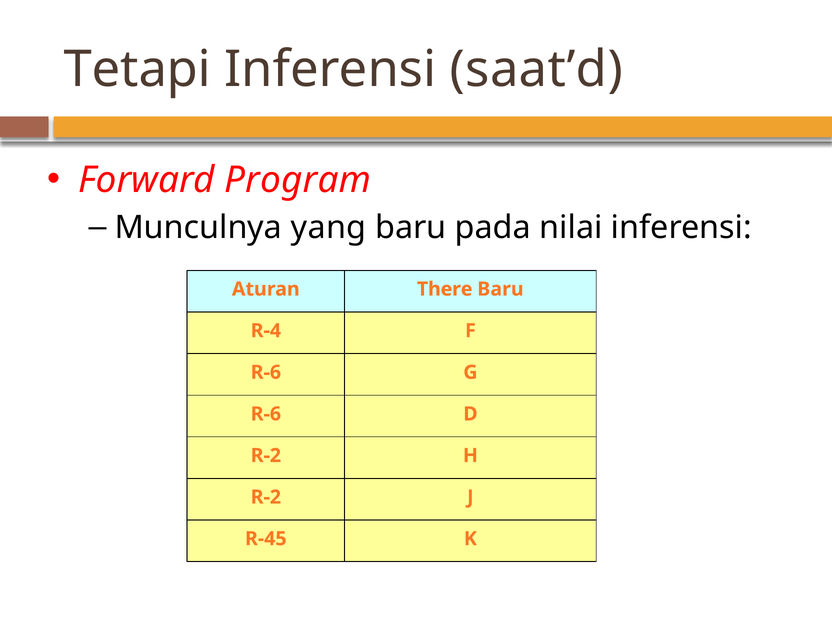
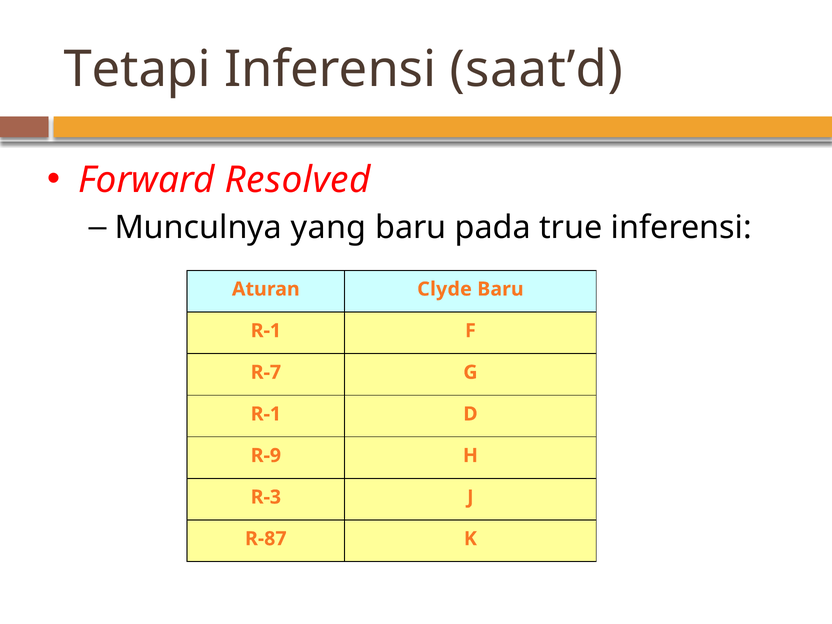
Program: Program -> Resolved
nilai: nilai -> true
There: There -> Clyde
R-4 at (266, 331): R-4 -> R-1
R-6 at (266, 372): R-6 -> R-7
R-6 at (266, 414): R-6 -> R-1
R-2 at (266, 456): R-2 -> R-9
R-2 at (266, 497): R-2 -> R-3
R-45: R-45 -> R-87
